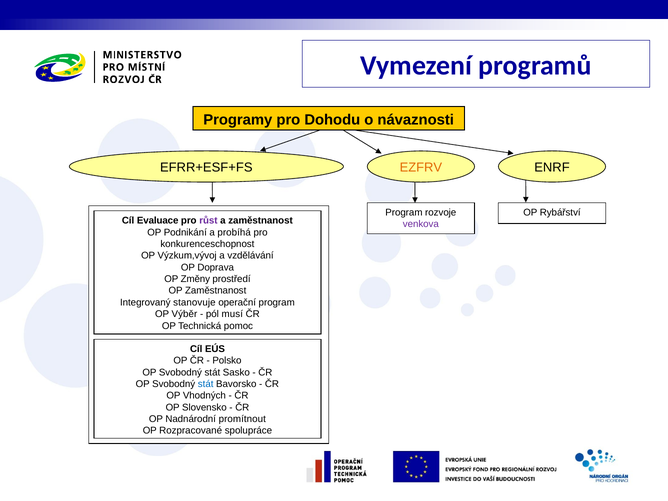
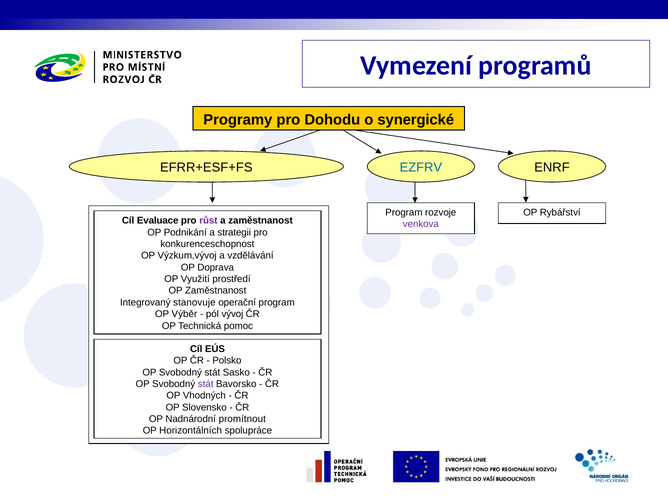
návaznosti: návaznosti -> synergické
EZFRV colour: orange -> blue
probíhá: probíhá -> strategii
Změny: Změny -> Využití
musí: musí -> vývoj
stát at (206, 384) colour: blue -> purple
Rozpracované: Rozpracované -> Horizontálních
